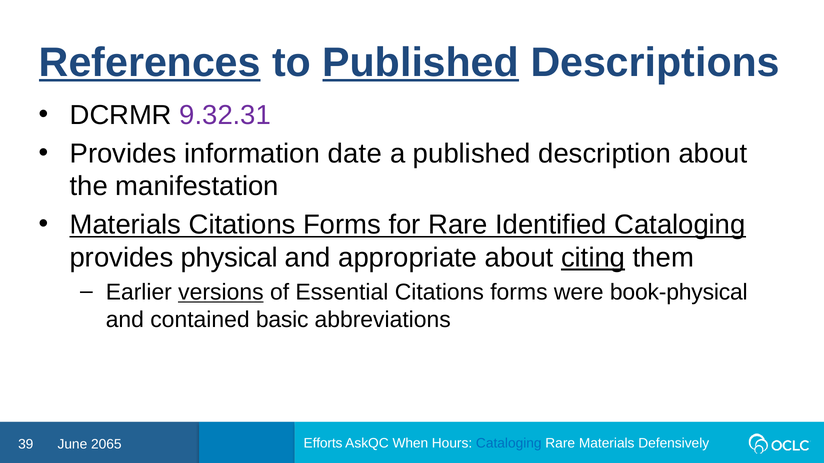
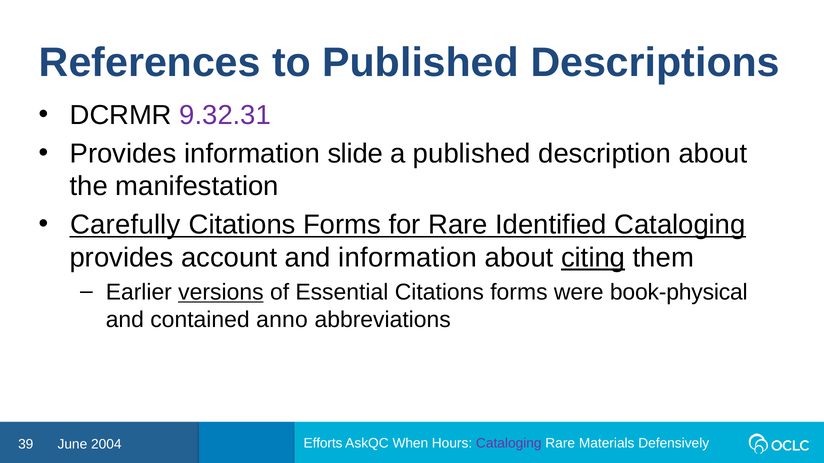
References underline: present -> none
Published at (421, 63) underline: present -> none
date: date -> slide
Materials at (125, 225): Materials -> Carefully
physical: physical -> account
and appropriate: appropriate -> information
basic: basic -> anno
Cataloging at (509, 444) colour: blue -> purple
2065: 2065 -> 2004
